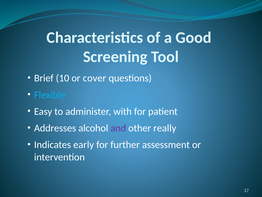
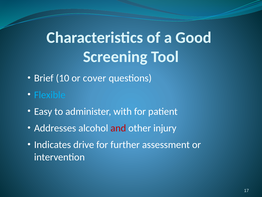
and colour: purple -> red
really: really -> injury
early: early -> drive
